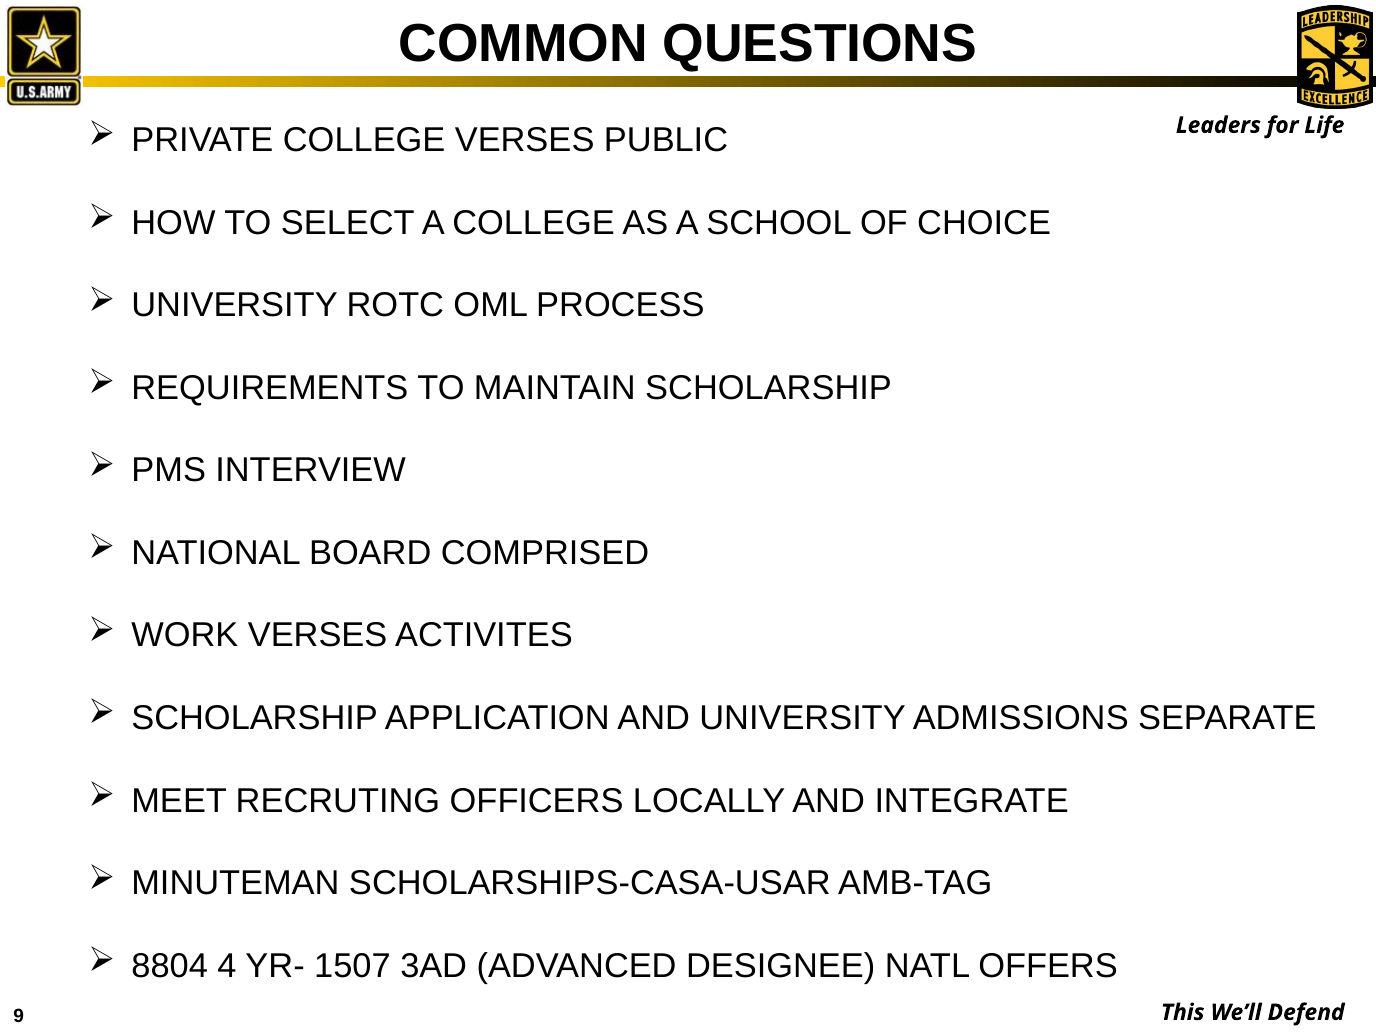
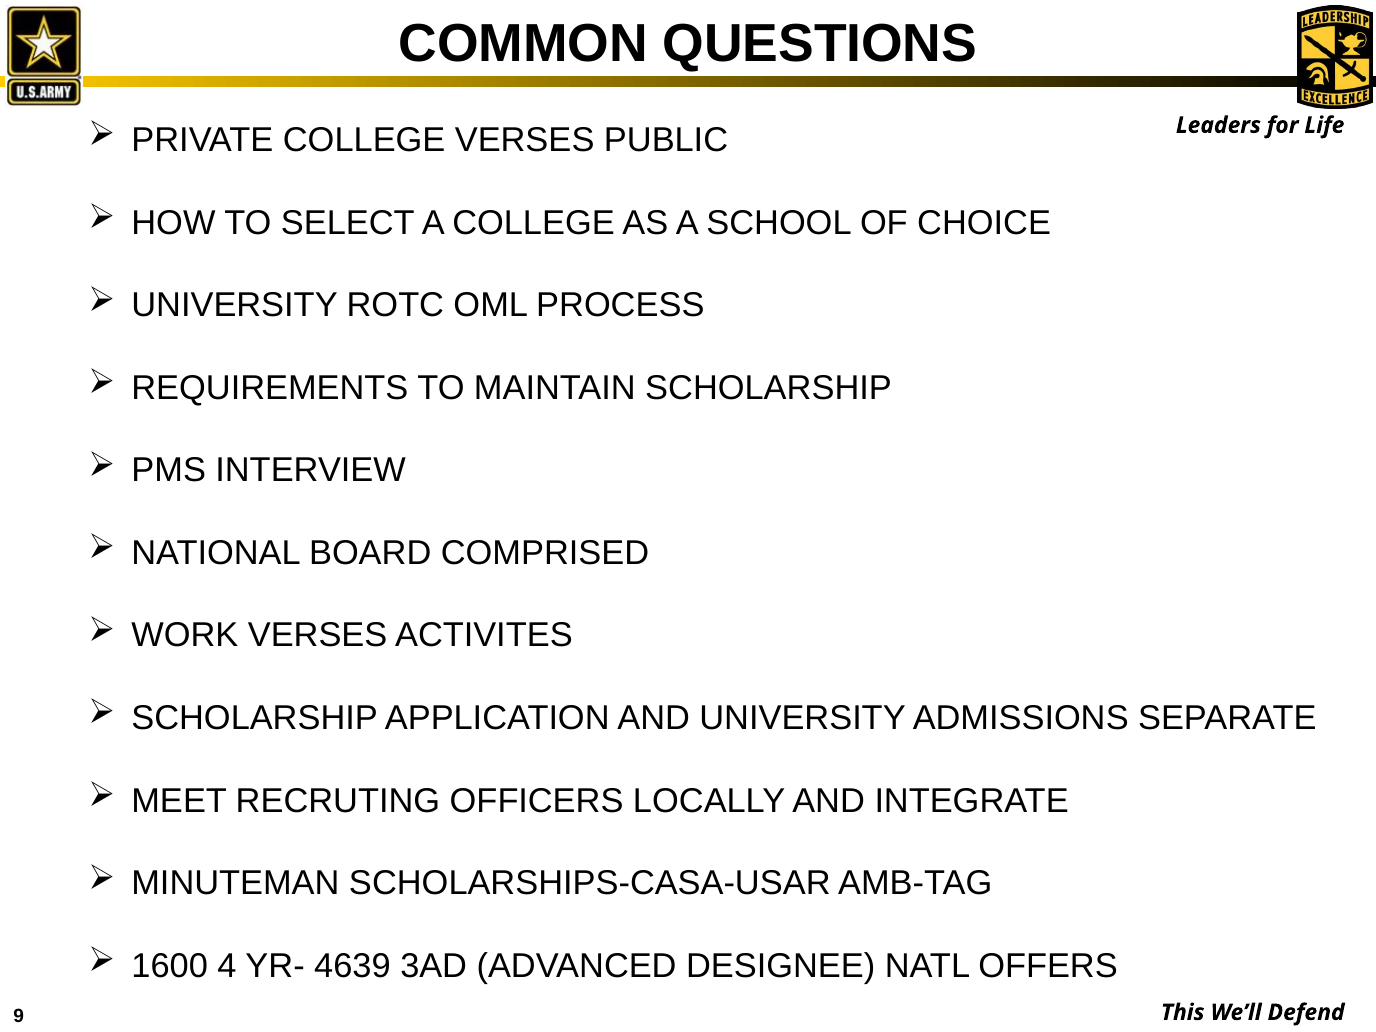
8804: 8804 -> 1600
1507: 1507 -> 4639
